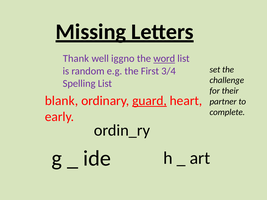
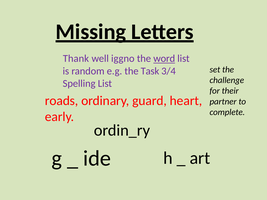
First: First -> Task
blank: blank -> roads
guard underline: present -> none
